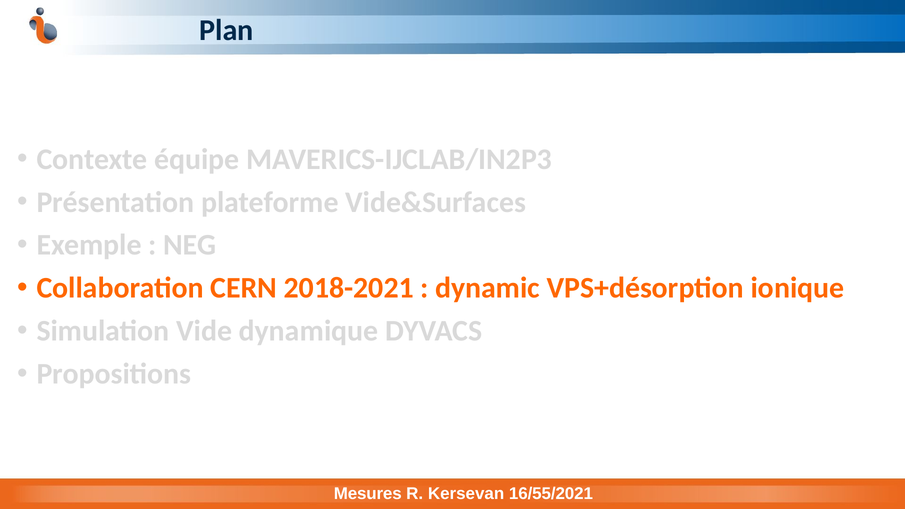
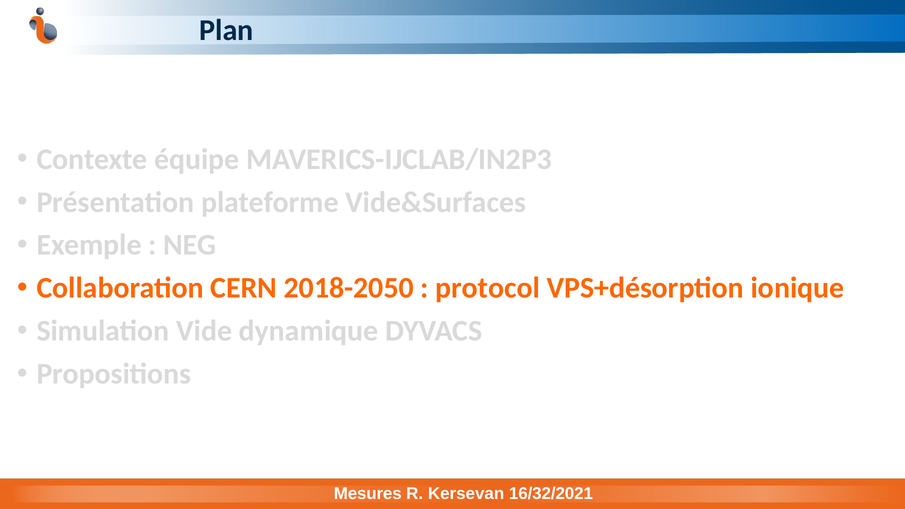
2018-2021: 2018-2021 -> 2018-2050
dynamic: dynamic -> protocol
16/55/2021: 16/55/2021 -> 16/32/2021
